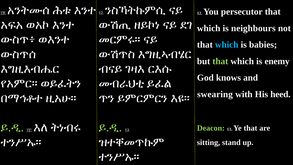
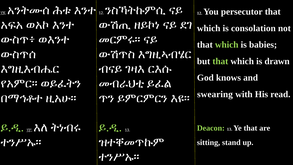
neighbours: neighbours -> consolation
which at (227, 45) colour: light blue -> light green
enemy: enemy -> drawn
heed: heed -> read
